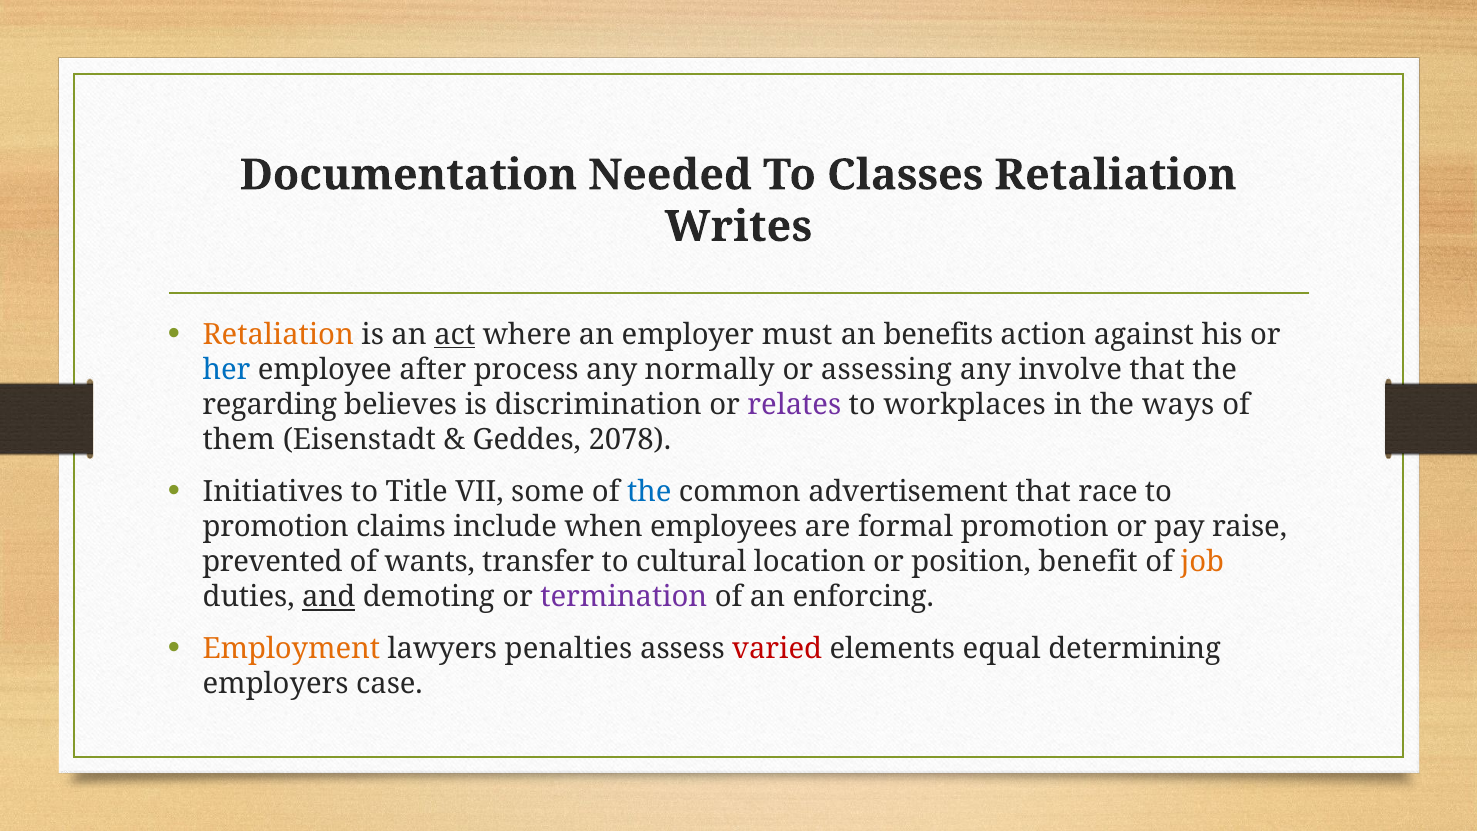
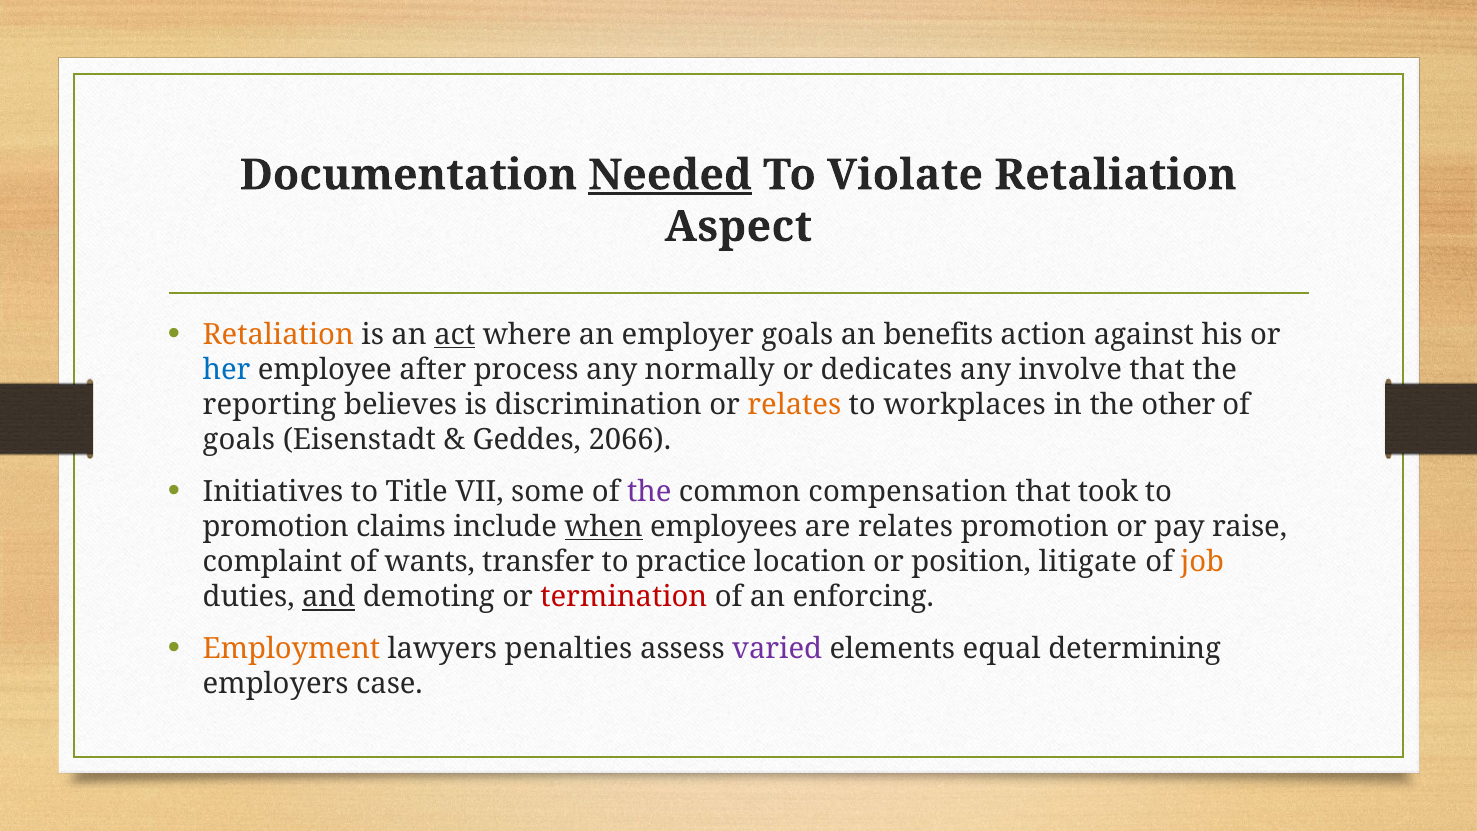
Needed underline: none -> present
Classes: Classes -> Violate
Writes: Writes -> Aspect
employer must: must -> goals
assessing: assessing -> dedicates
regarding: regarding -> reporting
relates at (794, 405) colour: purple -> orange
ways: ways -> other
them at (239, 440): them -> goals
2078: 2078 -> 2066
the at (649, 492) colour: blue -> purple
advertisement: advertisement -> compensation
race: race -> took
when underline: none -> present
are formal: formal -> relates
prevented: prevented -> complaint
cultural: cultural -> practice
benefit: benefit -> litigate
termination colour: purple -> red
varied colour: red -> purple
